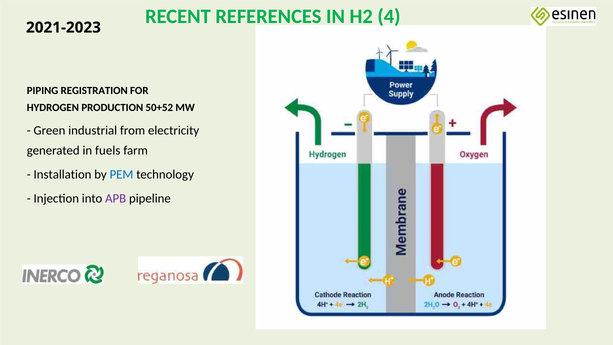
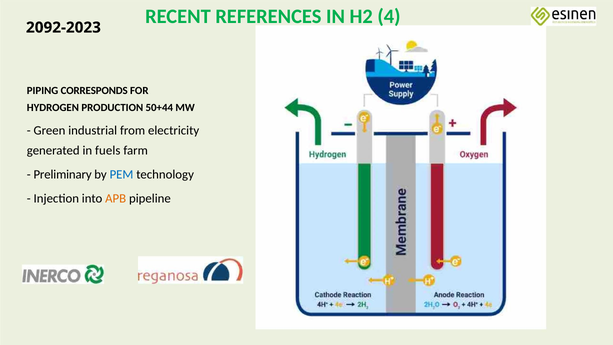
2021-2023: 2021-2023 -> 2092-2023
REGISTRATION: REGISTRATION -> CORRESPONDS
50+52: 50+52 -> 50+44
Installation: Installation -> Preliminary
APB colour: purple -> orange
